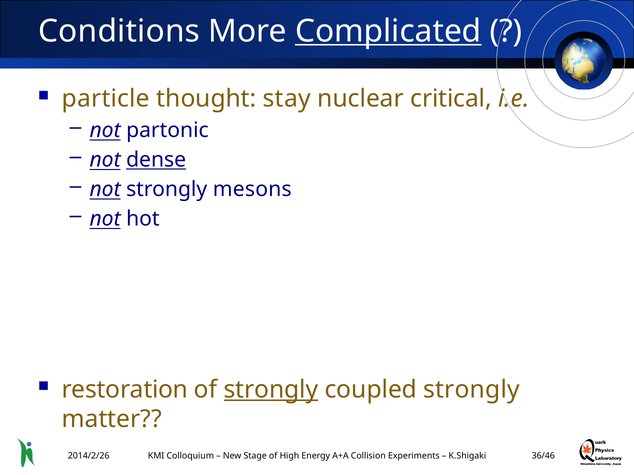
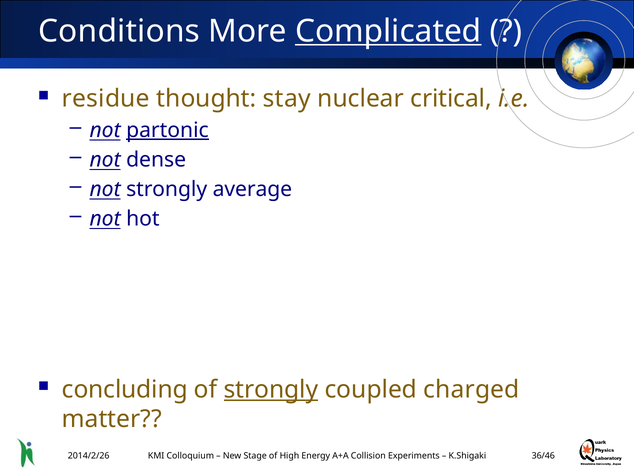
particle: particle -> residue
partonic underline: none -> present
dense underline: present -> none
mesons: mesons -> average
restoration: restoration -> concluding
coupled strongly: strongly -> charged
